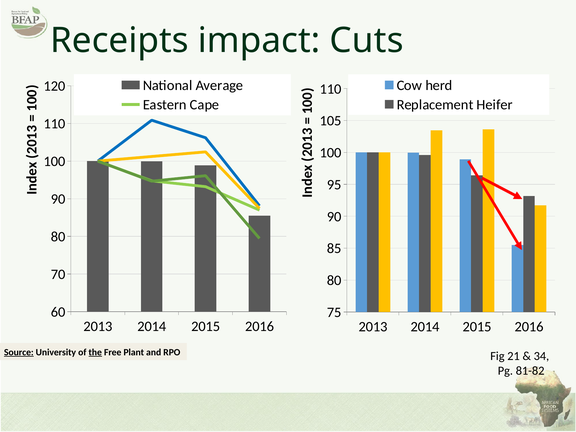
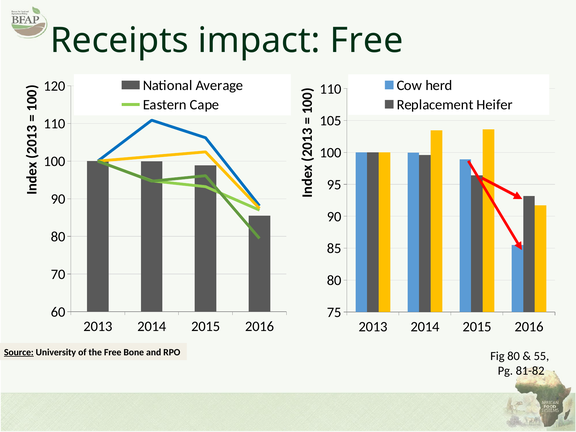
impact Cuts: Cuts -> Free
the underline: present -> none
Plant: Plant -> Bone
Fig 21: 21 -> 80
34: 34 -> 55
